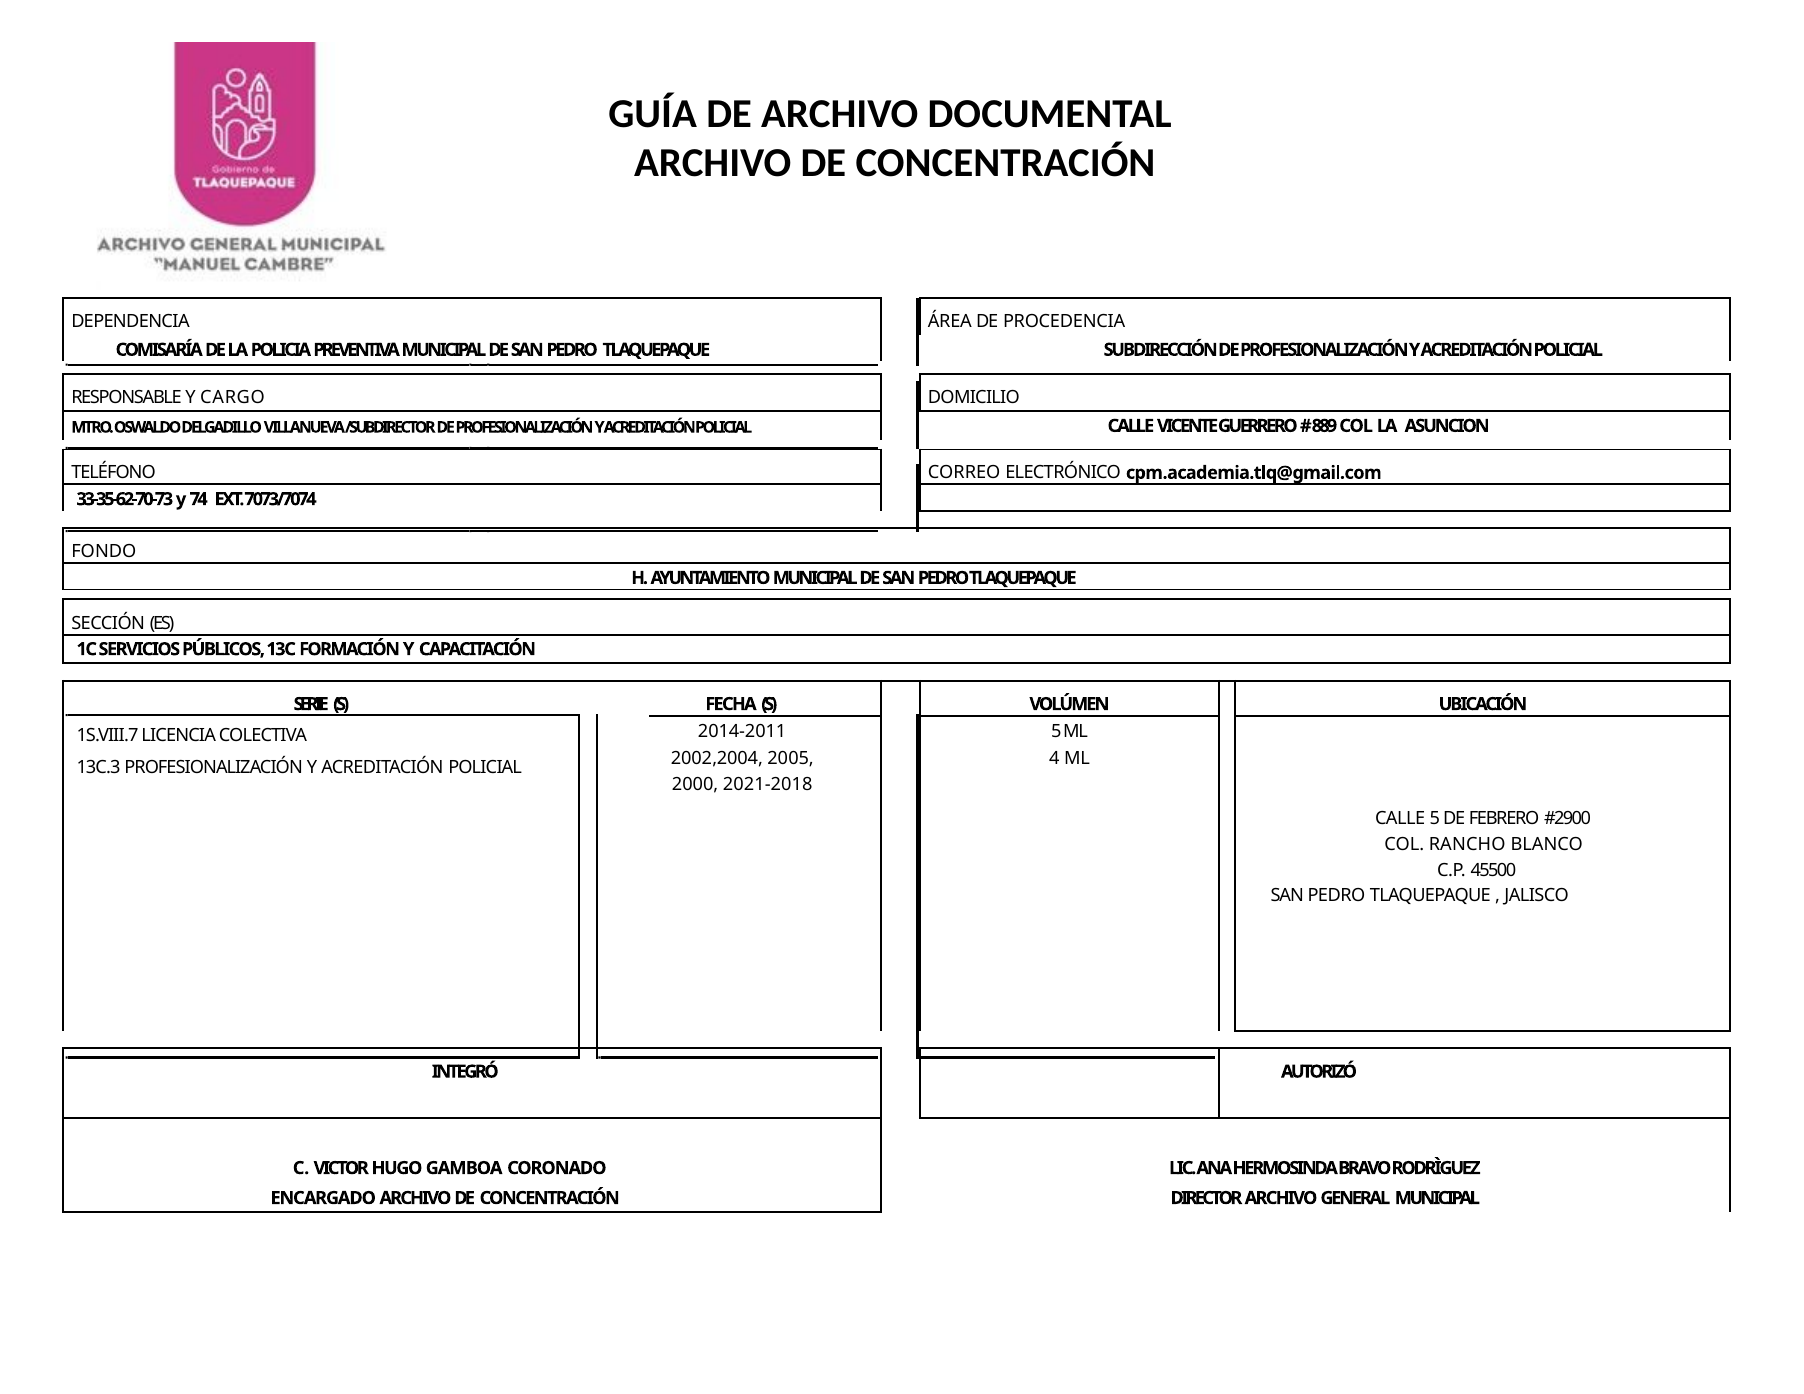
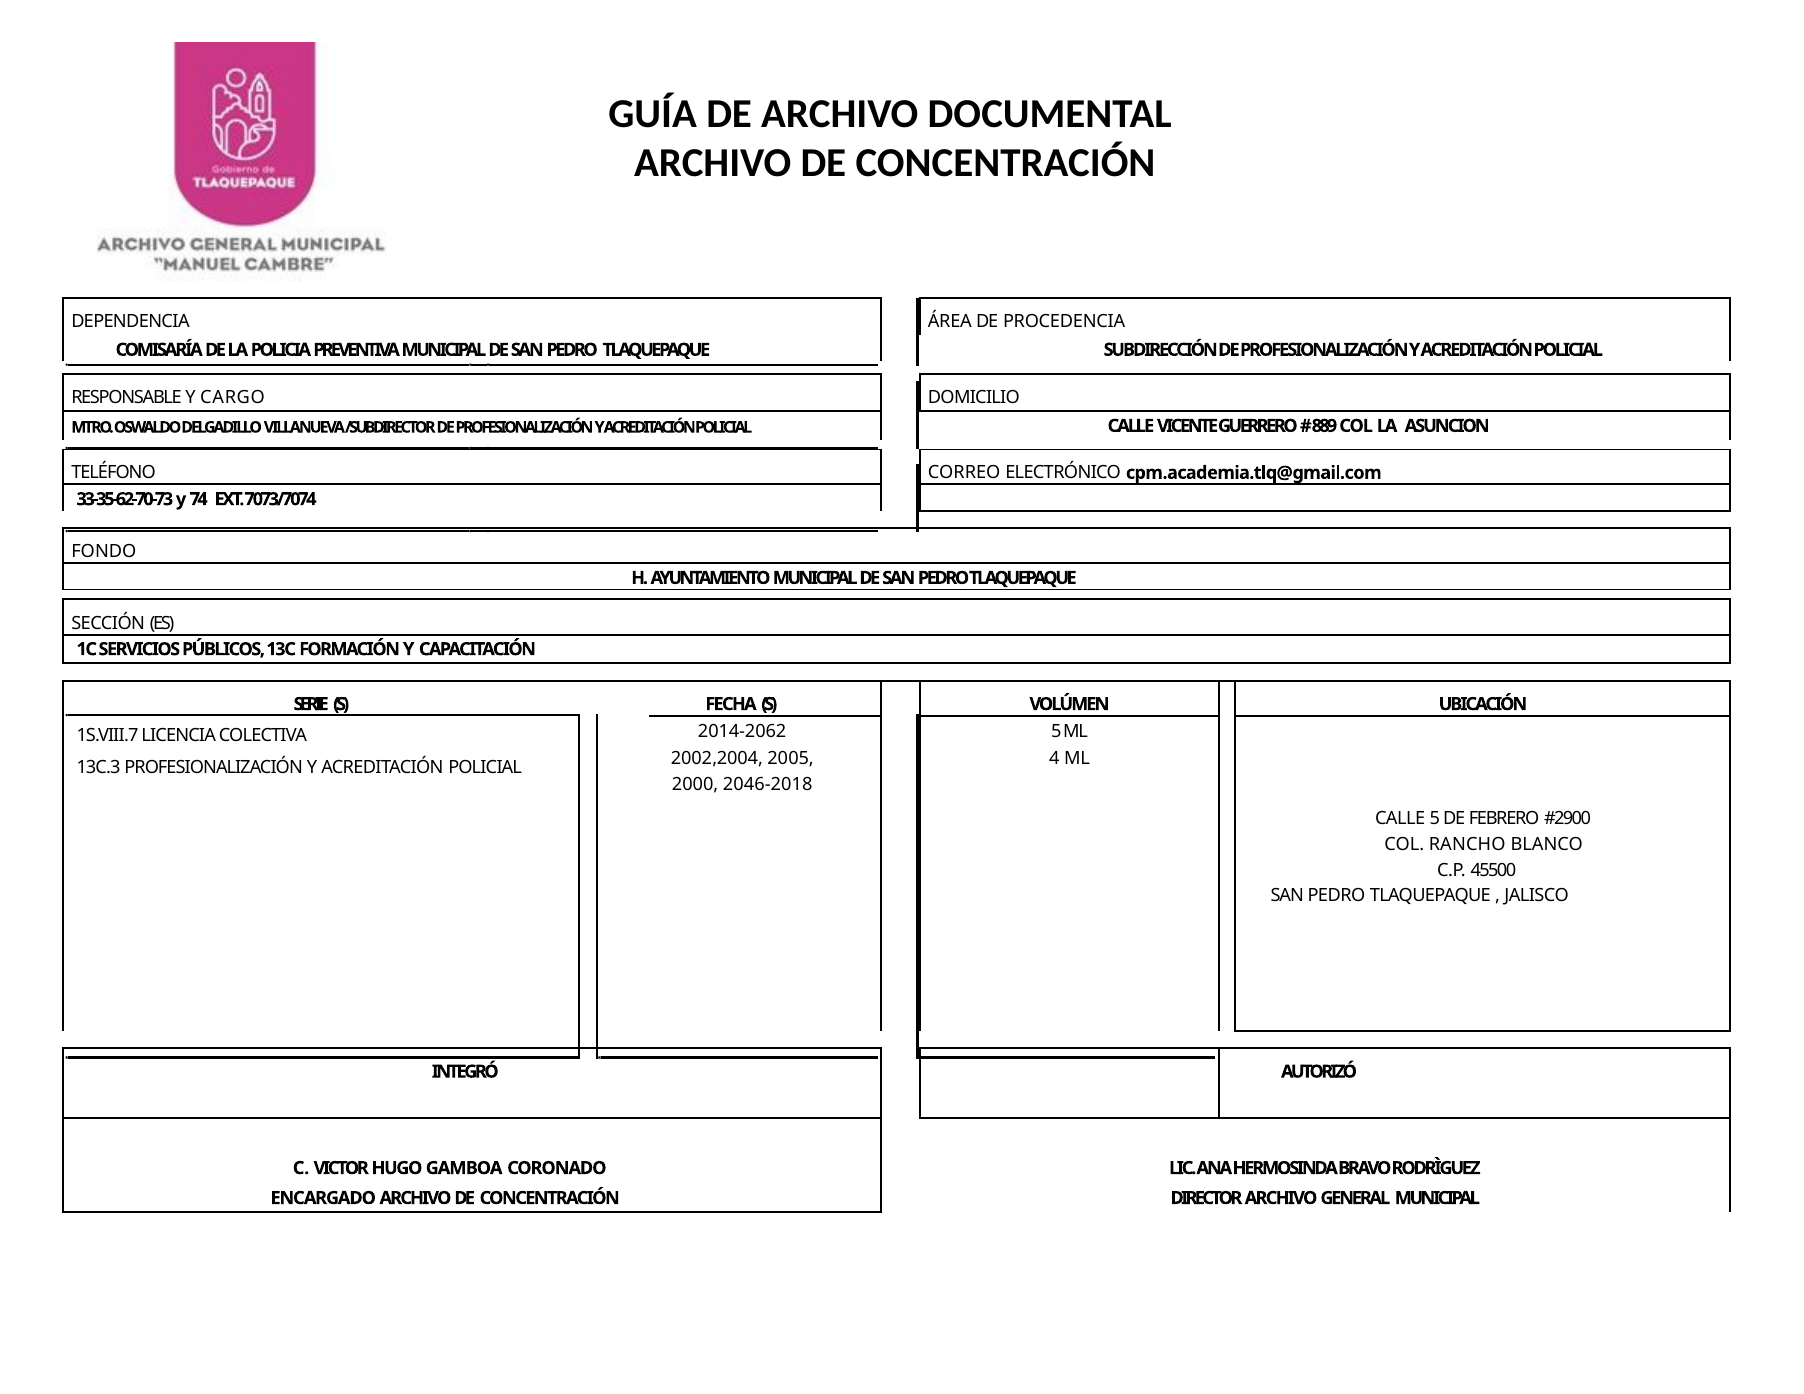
2014-2011: 2014-2011 -> 2014-2062
2021-2018: 2021-2018 -> 2046-2018
